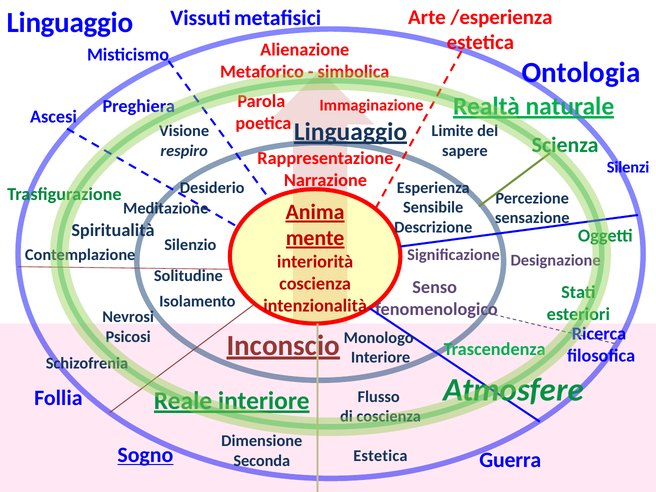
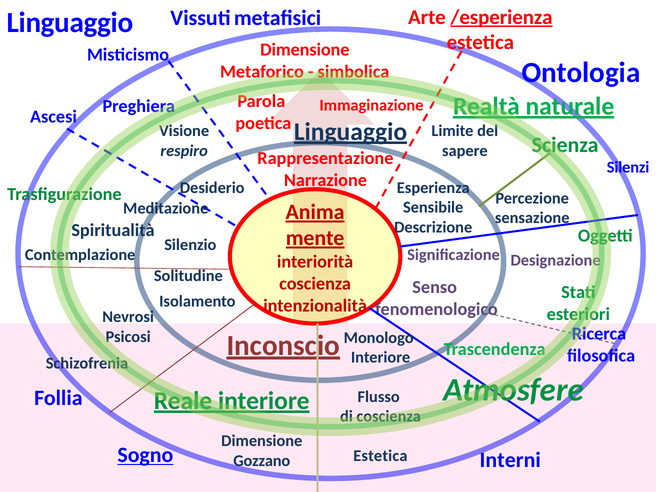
/esperienza underline: none -> present
Alienazione at (305, 50): Alienazione -> Dimensione
Guerra: Guerra -> Interni
Seconda: Seconda -> Gozzano
